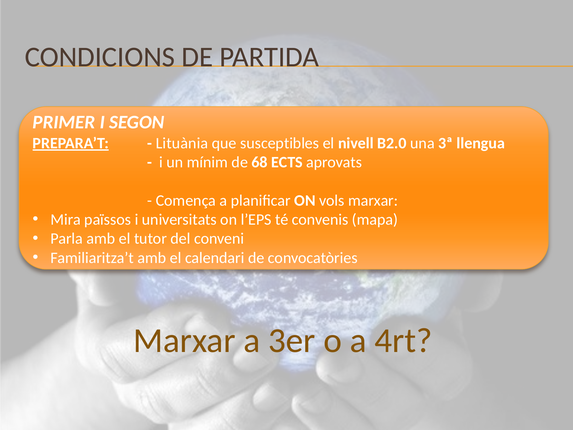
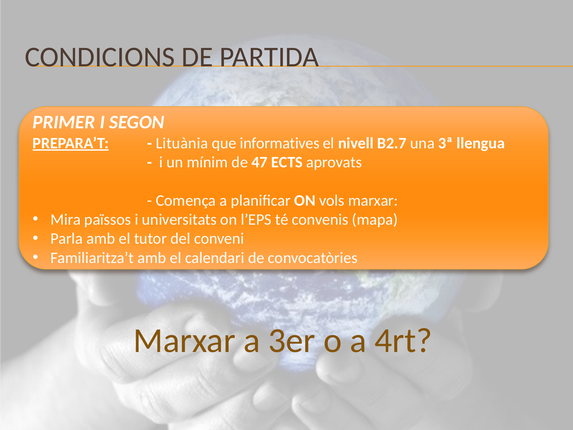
susceptibles: susceptibles -> informatives
B2.0: B2.0 -> B2.7
68: 68 -> 47
